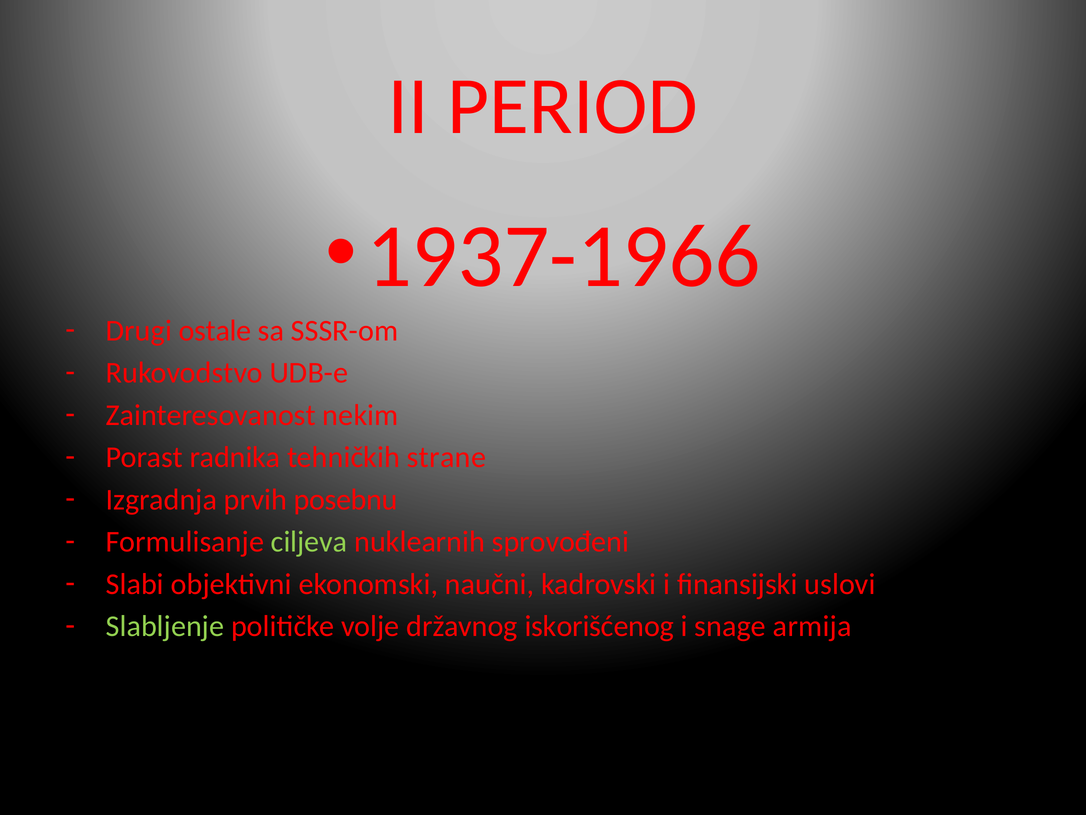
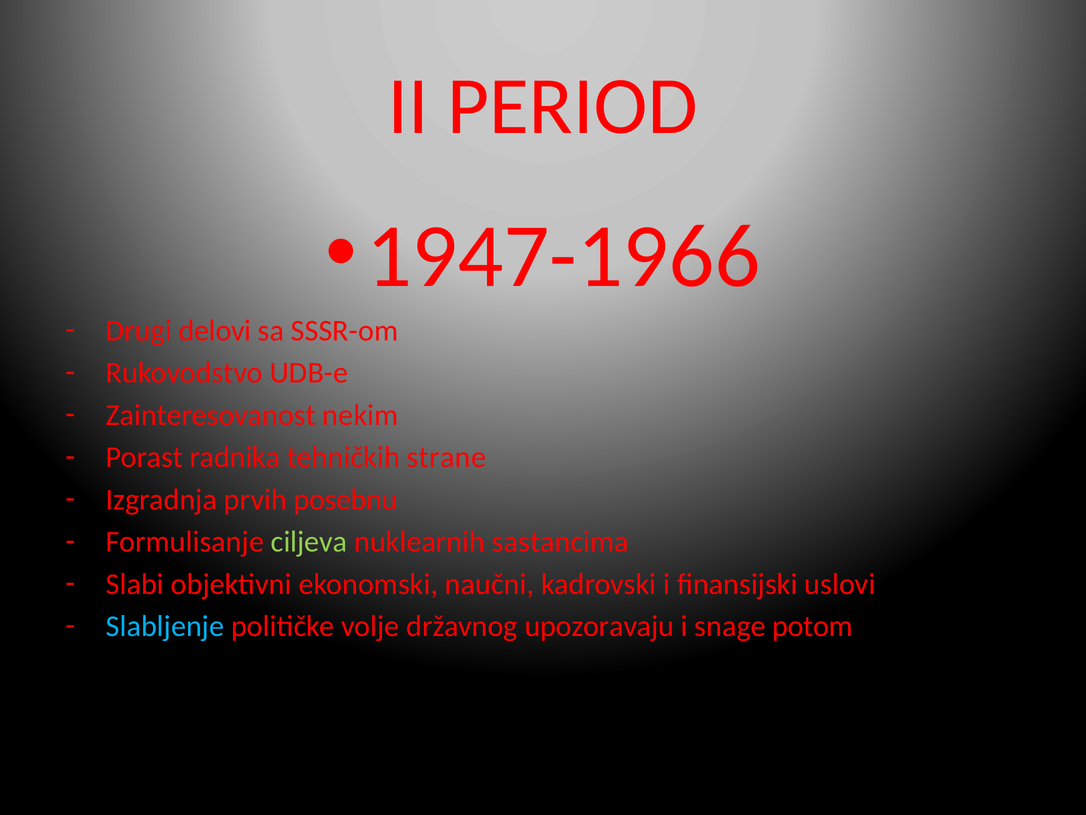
1937-1966: 1937-1966 -> 1947-1966
ostale: ostale -> delovi
sprovođeni: sprovođeni -> sastancima
Slabljenje colour: light green -> light blue
iskorišćenog: iskorišćenog -> upozoravaju
armija: armija -> potom
